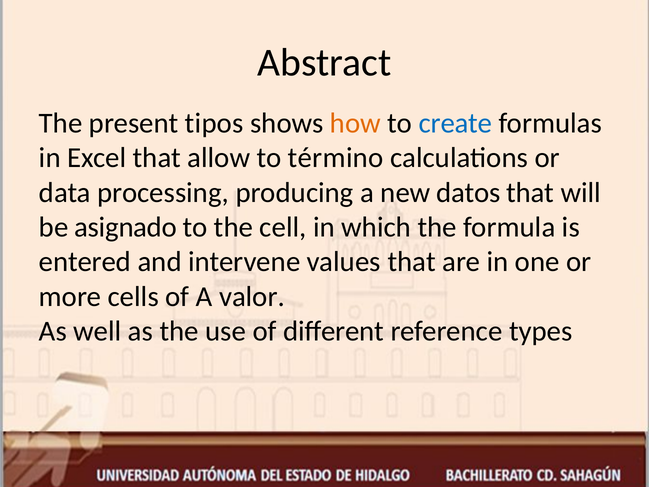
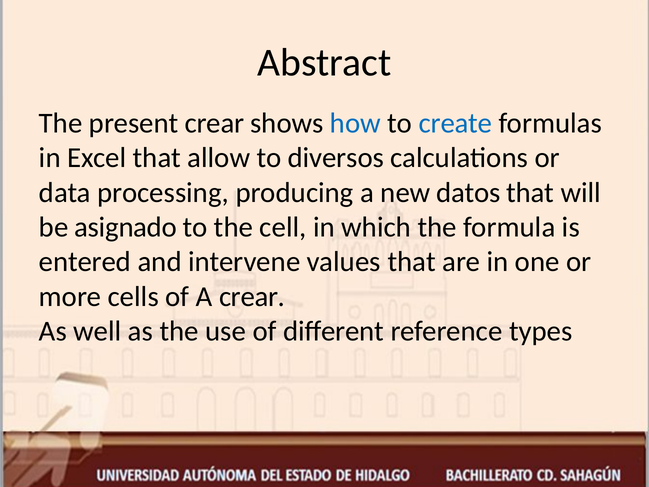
present tipos: tipos -> crear
how colour: orange -> blue
término: término -> diversos
A valor: valor -> crear
